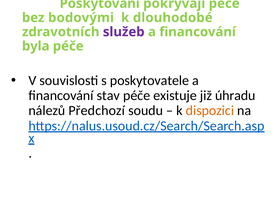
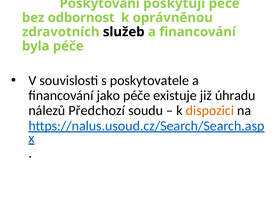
pokrývají: pokrývají -> poskytují
bodovými: bodovými -> odbornost
dlouhodobé: dlouhodobé -> oprávněnou
služeb colour: purple -> black
stav: stav -> jako
